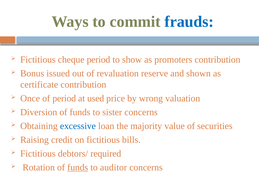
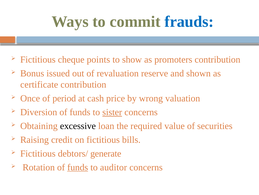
cheque period: period -> points
used: used -> cash
sister underline: none -> present
excessive colour: blue -> black
majority: majority -> required
required: required -> generate
